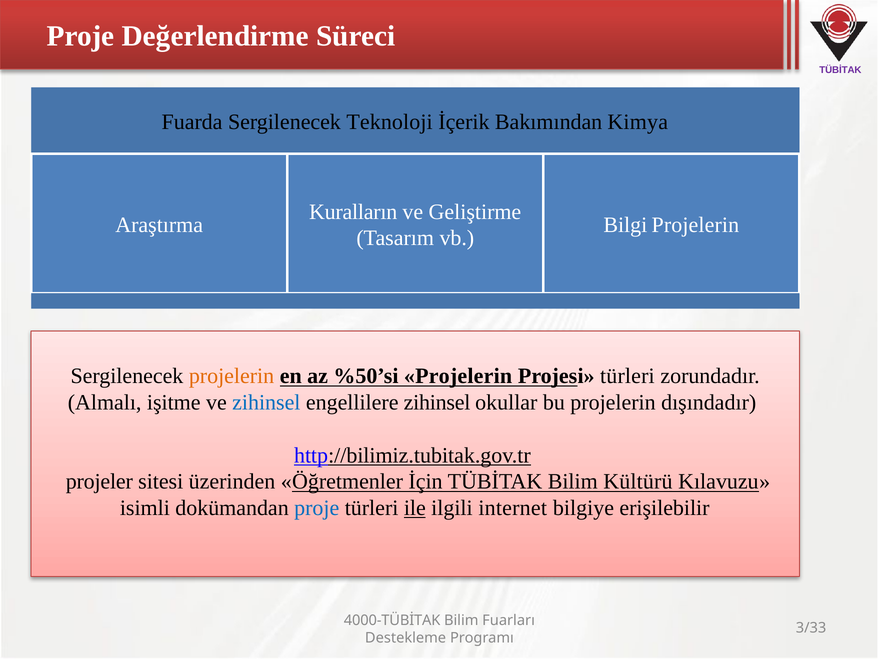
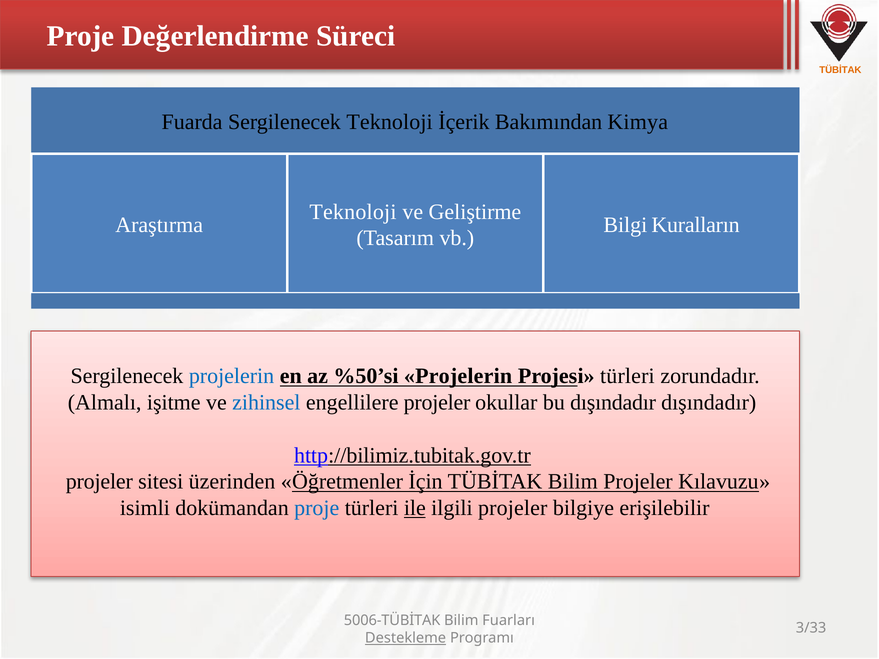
TÜBİTAK at (840, 70) colour: purple -> orange
Kuralların at (353, 212): Kuralların -> Teknoloji
Projelerin at (695, 225): Projelerin -> Kuralların
projelerin at (232, 376) colour: orange -> blue
engellilere zihinsel: zihinsel -> projeler
bu projelerin: projelerin -> dışındadır
Bilim Kültürü: Kültürü -> Projeler
ilgili internet: internet -> projeler
4000-TÜBİTAK: 4000-TÜBİTAK -> 5006-TÜBİTAK
Destekleme underline: none -> present
